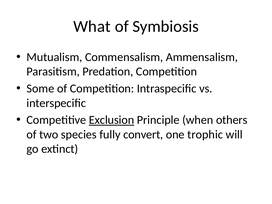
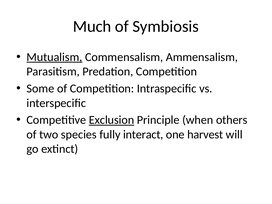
What: What -> Much
Mutualism underline: none -> present
convert: convert -> interact
trophic: trophic -> harvest
